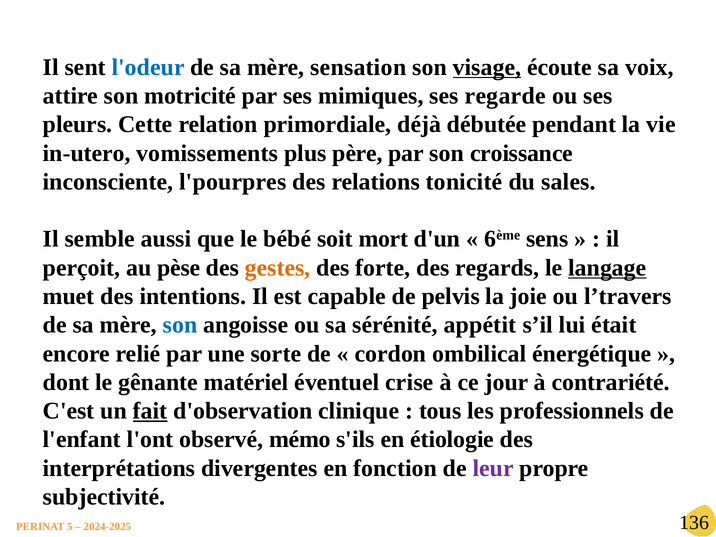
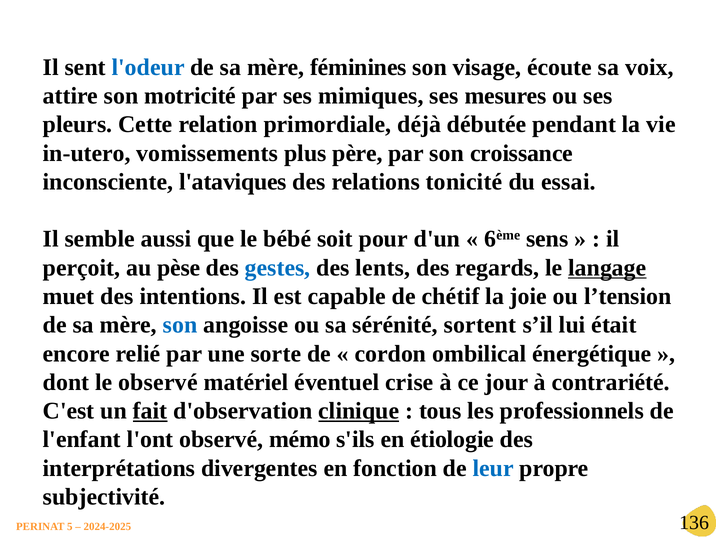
sensation: sensation -> féminines
visage underline: present -> none
regarde: regarde -> mesures
l'pourpres: l'pourpres -> l'ataviques
sales: sales -> essai
mort: mort -> pour
gestes colour: orange -> blue
forte: forte -> lents
pelvis: pelvis -> chétif
l’travers: l’travers -> l’tension
appétit: appétit -> sortent
le gênante: gênante -> observé
clinique underline: none -> present
leur colour: purple -> blue
